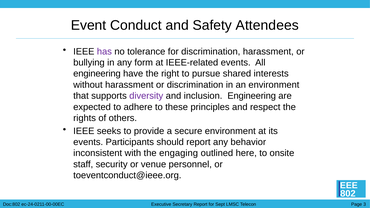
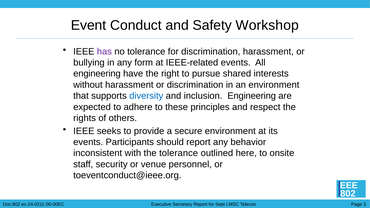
Attendees: Attendees -> Workshop
diversity colour: purple -> blue
the engaging: engaging -> tolerance
